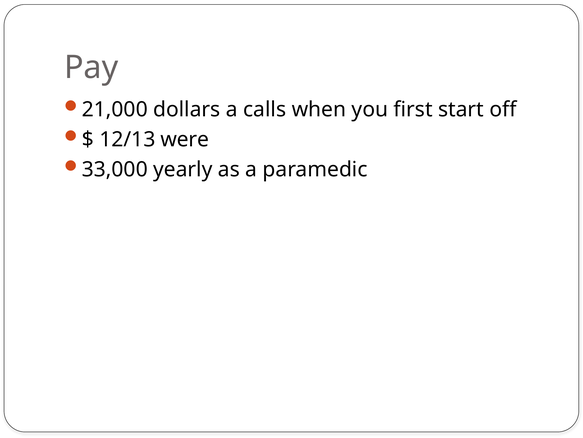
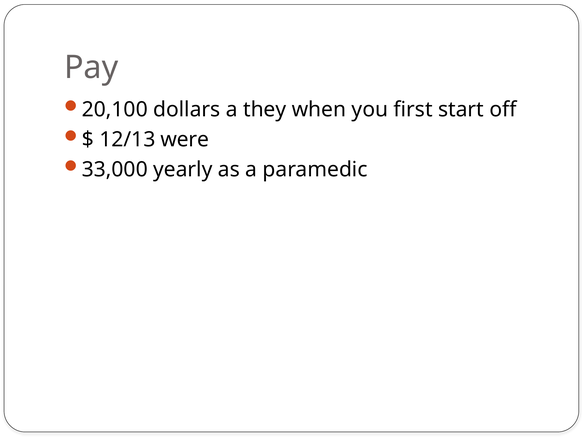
21,000: 21,000 -> 20,100
calls: calls -> they
